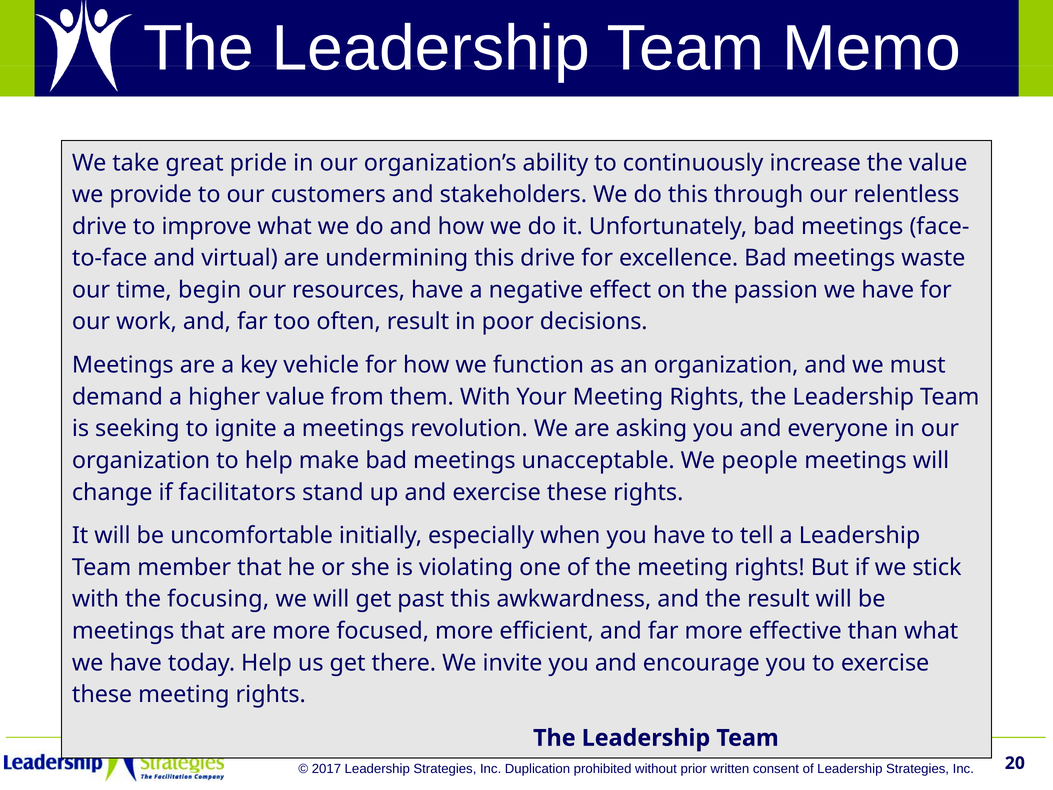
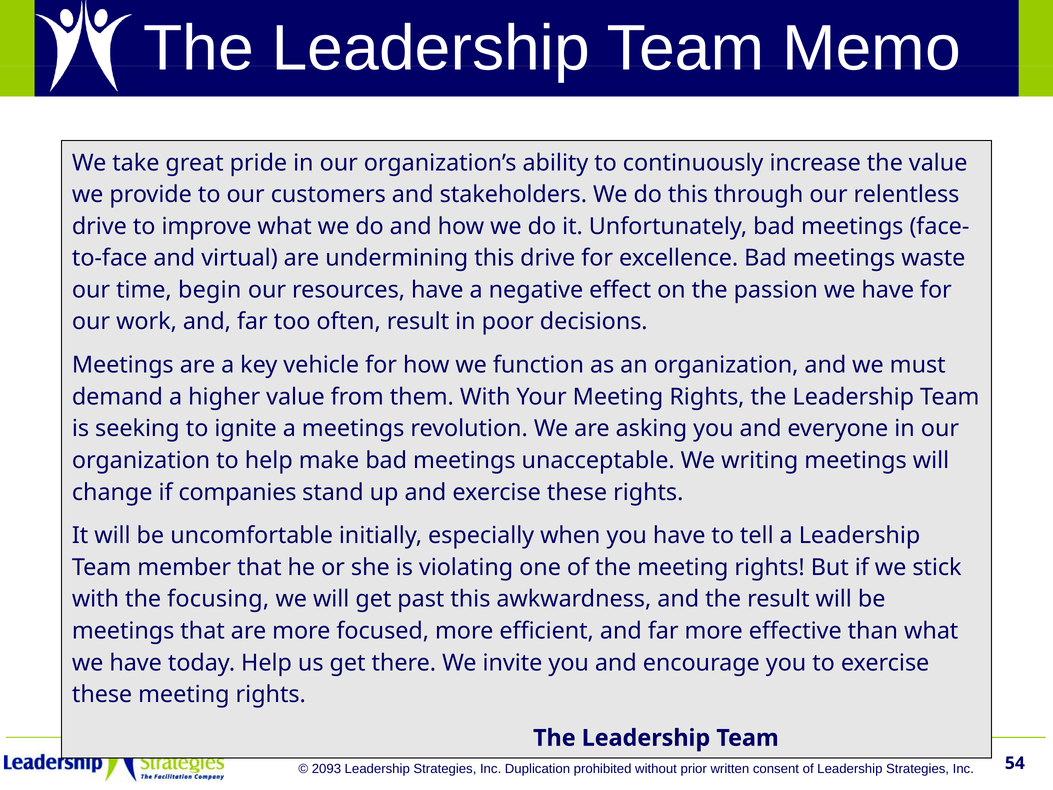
people: people -> writing
facilitators: facilitators -> companies
2017: 2017 -> 2093
20: 20 -> 54
